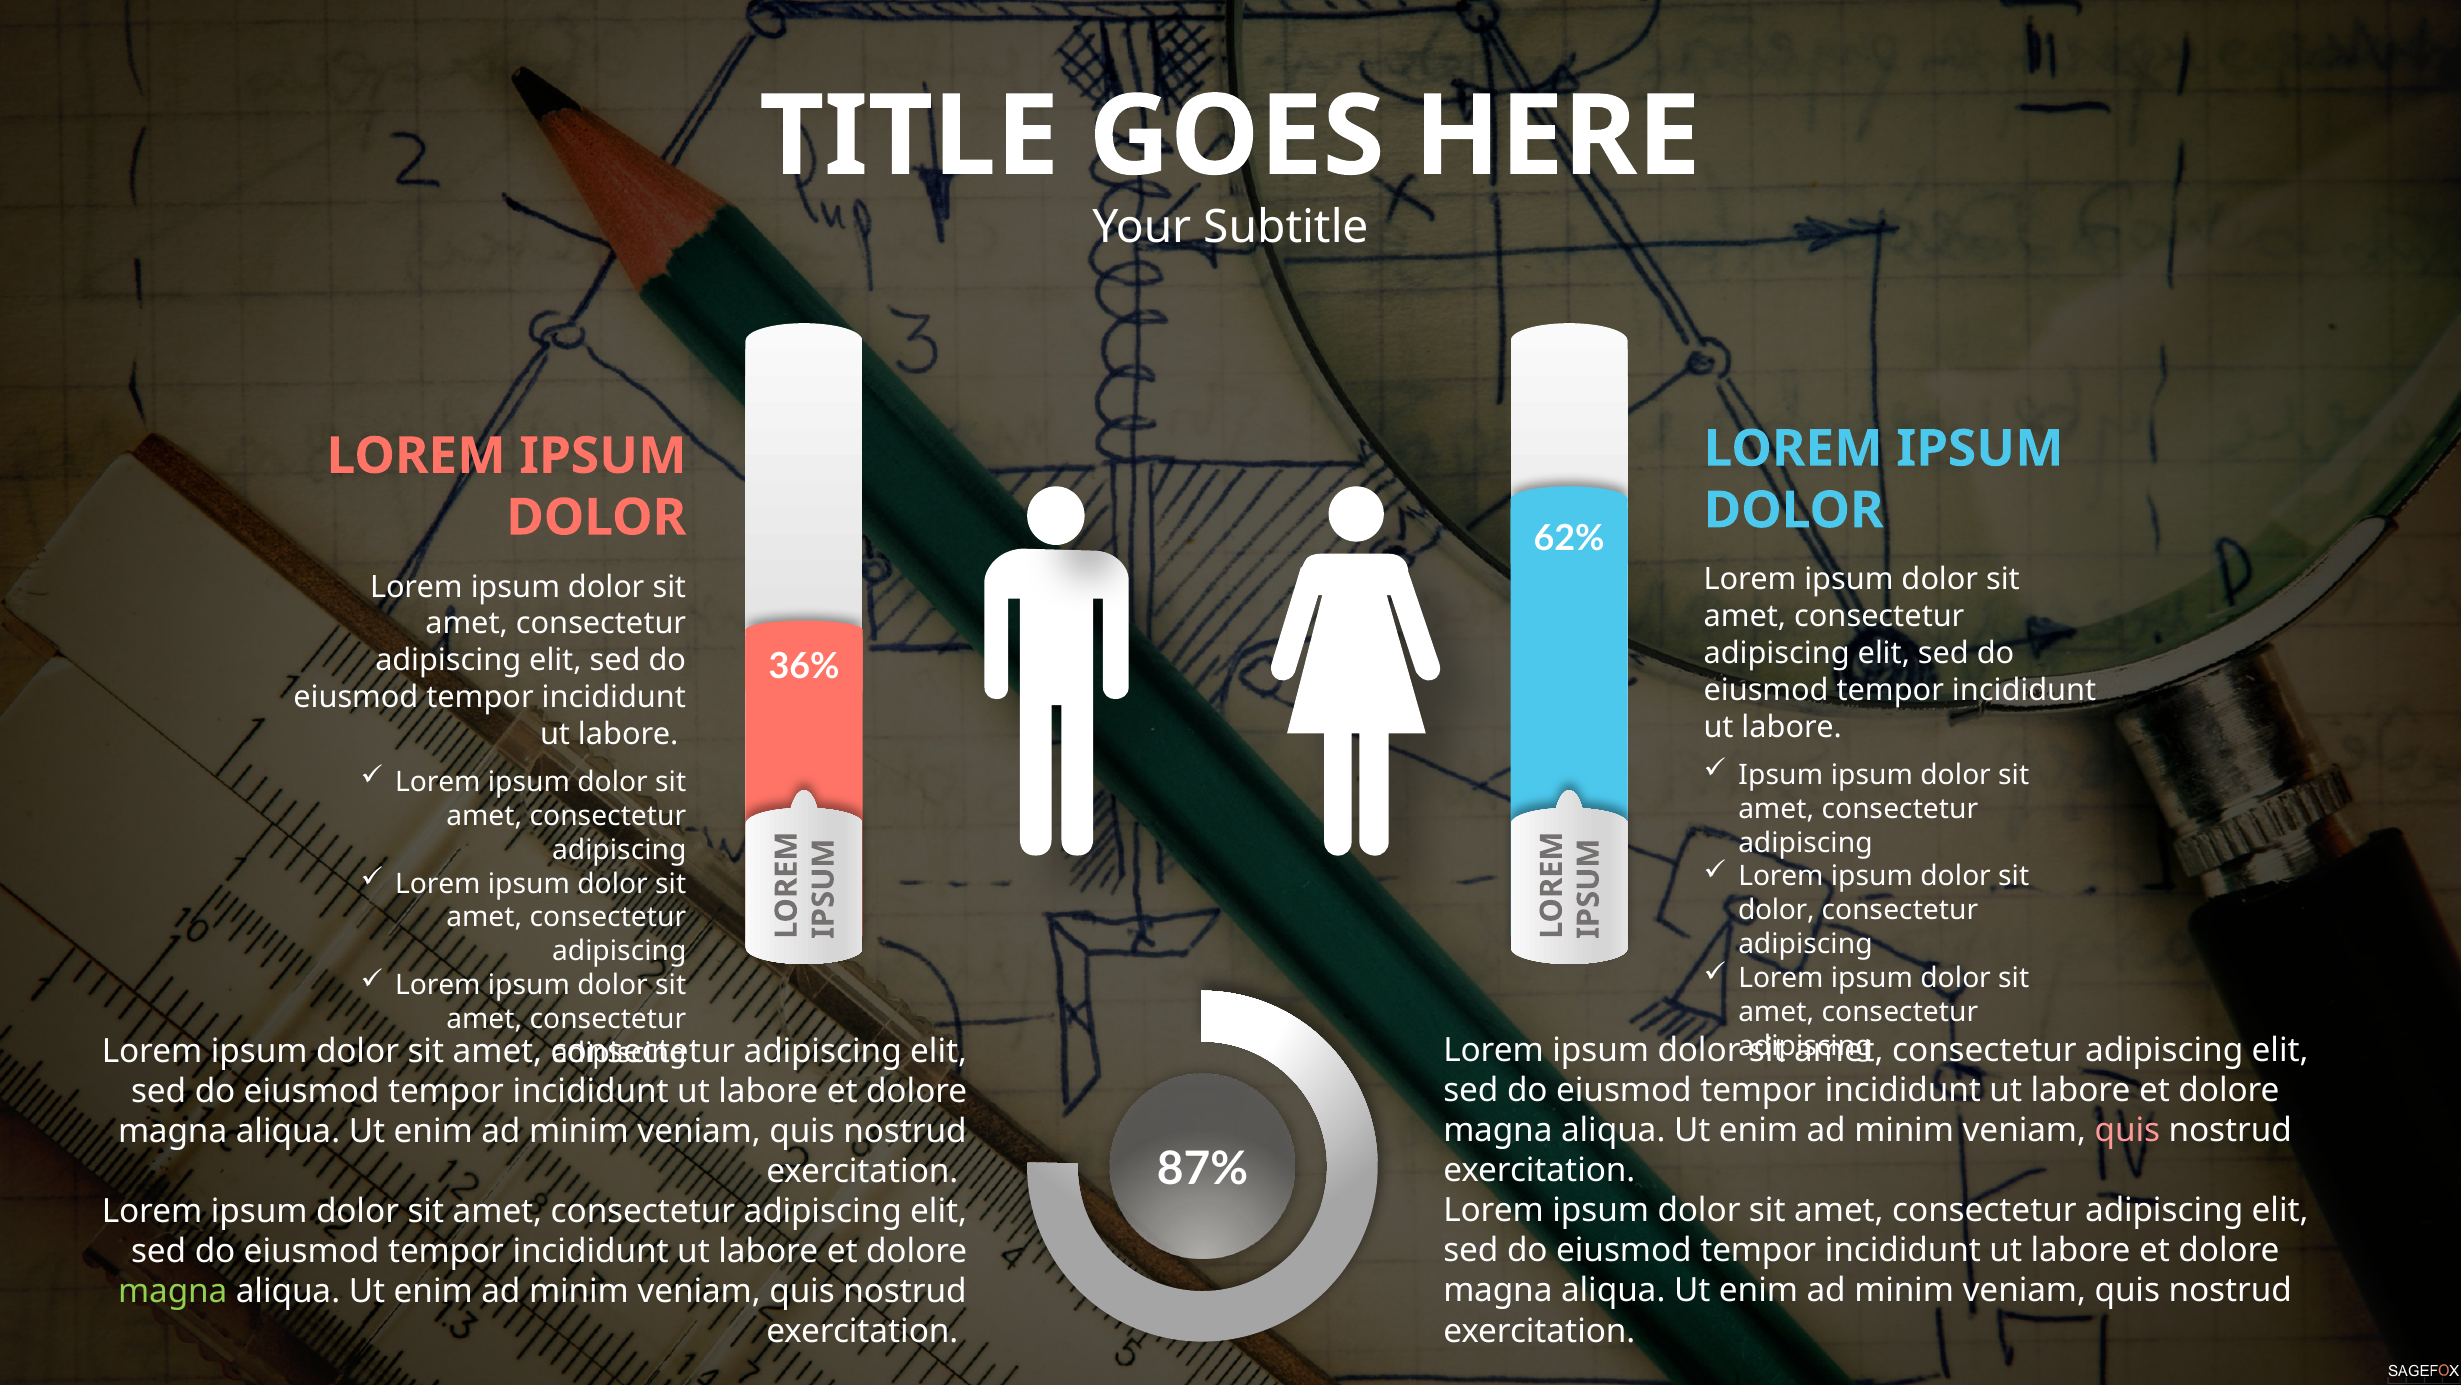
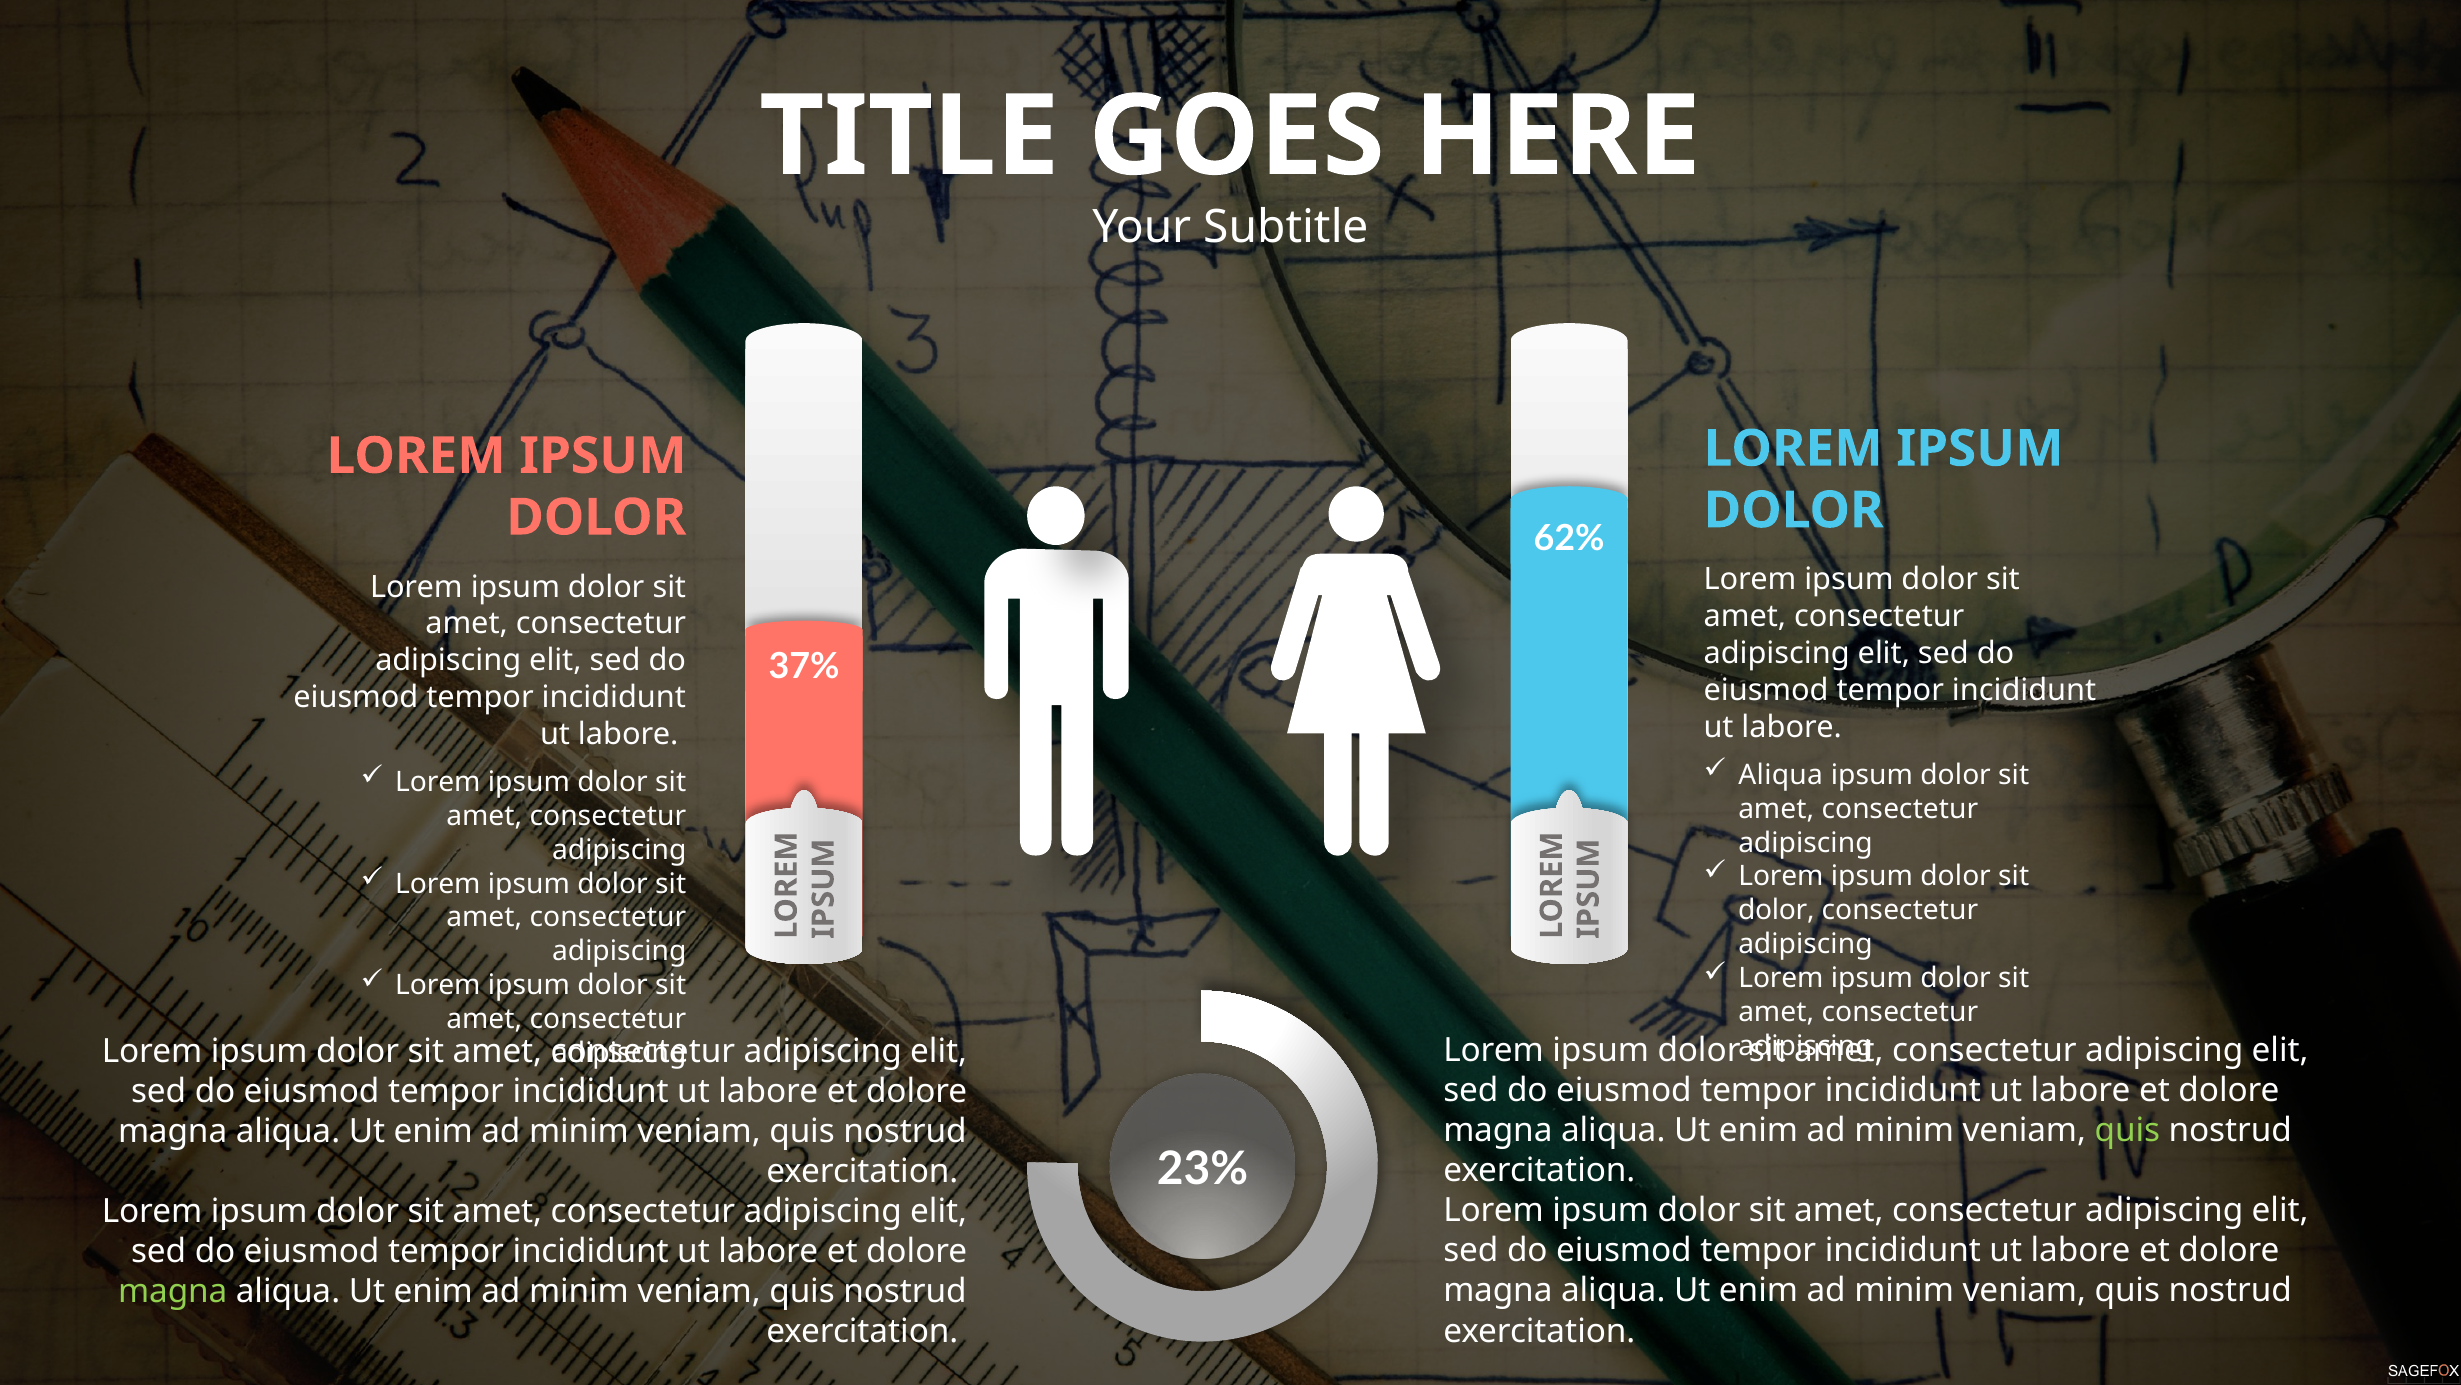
36%: 36% -> 37%
Ipsum at (1781, 775): Ipsum -> Aliqua
quis at (2127, 1130) colour: pink -> light green
87%: 87% -> 23%
